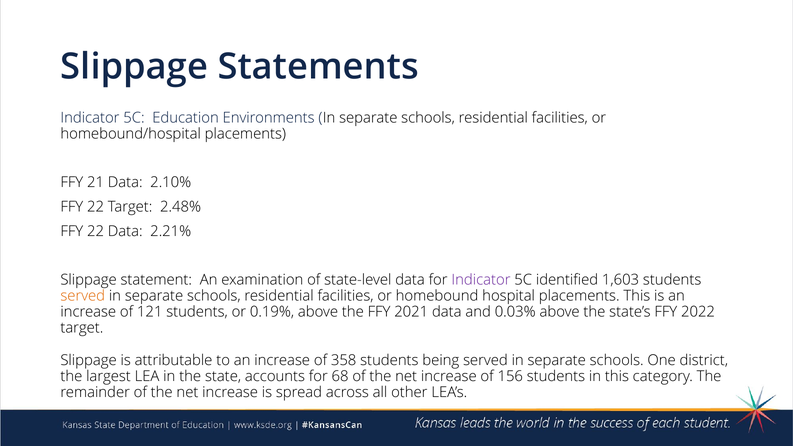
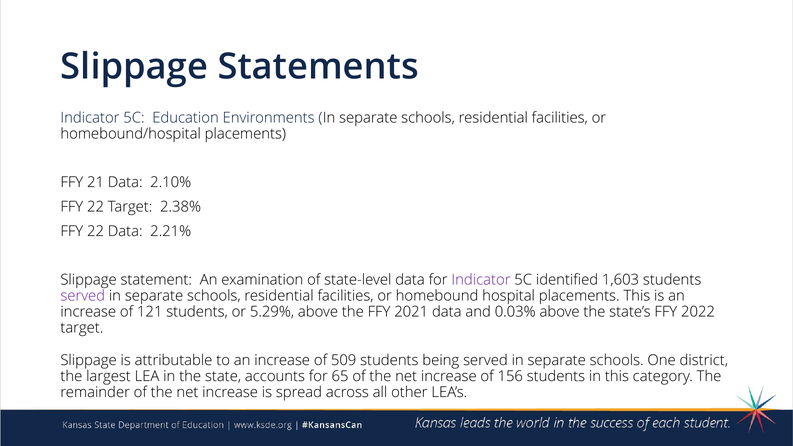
2.48%: 2.48% -> 2.38%
served at (83, 296) colour: orange -> purple
0.19%: 0.19% -> 5.29%
358: 358 -> 509
68: 68 -> 65
